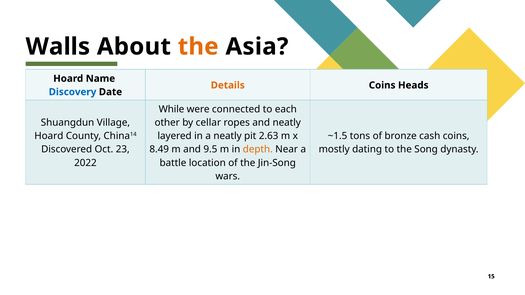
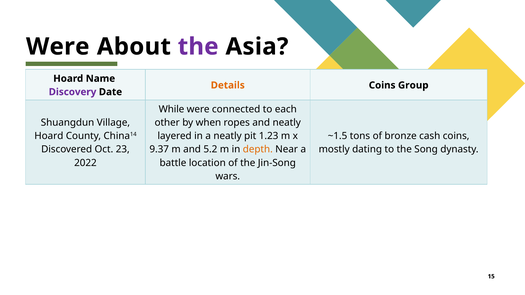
Walls at (58, 47): Walls -> Were
the at (198, 47) colour: orange -> purple
Heads: Heads -> Group
Discovery colour: blue -> purple
cellar: cellar -> when
2.63: 2.63 -> 1.23
8.49: 8.49 -> 9.37
9.5: 9.5 -> 5.2
